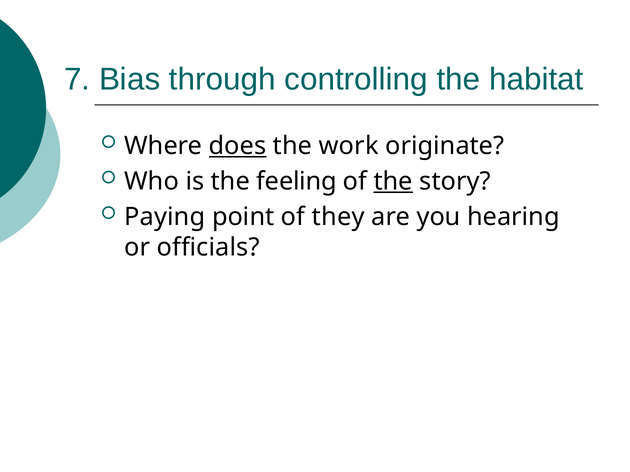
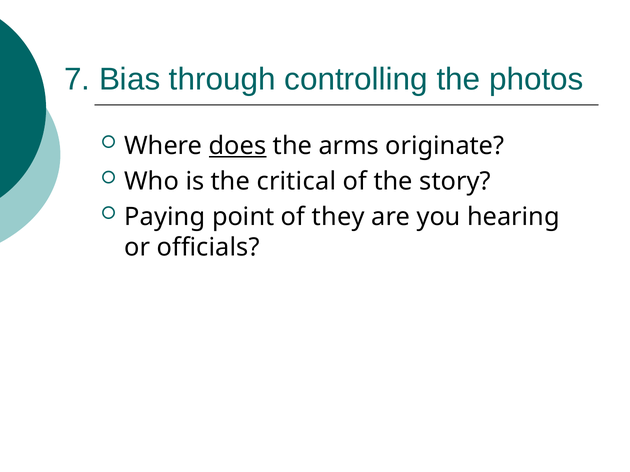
habitat: habitat -> photos
work: work -> arms
feeling: feeling -> critical
the at (393, 182) underline: present -> none
